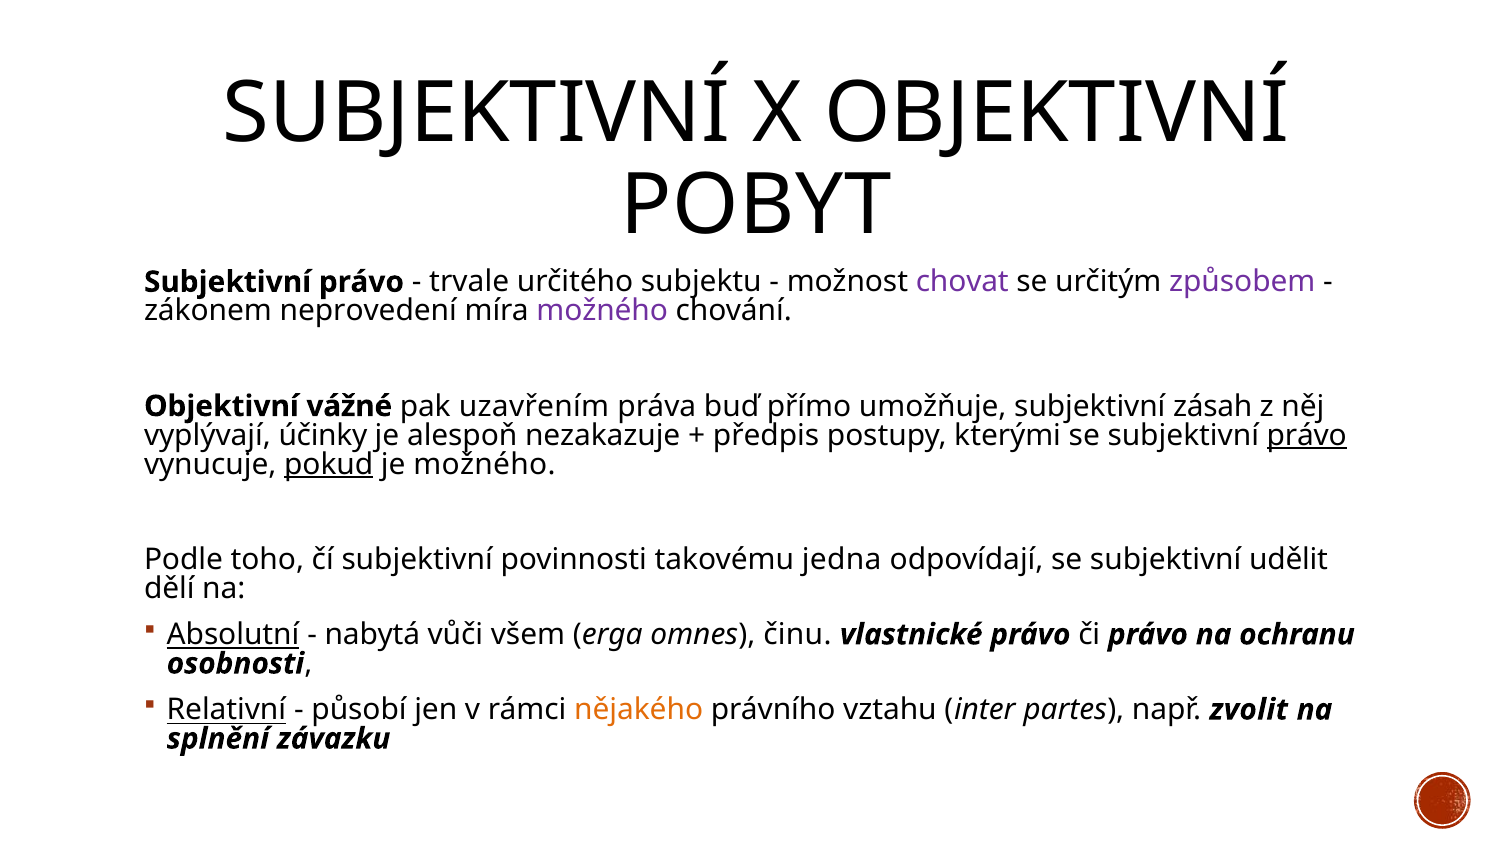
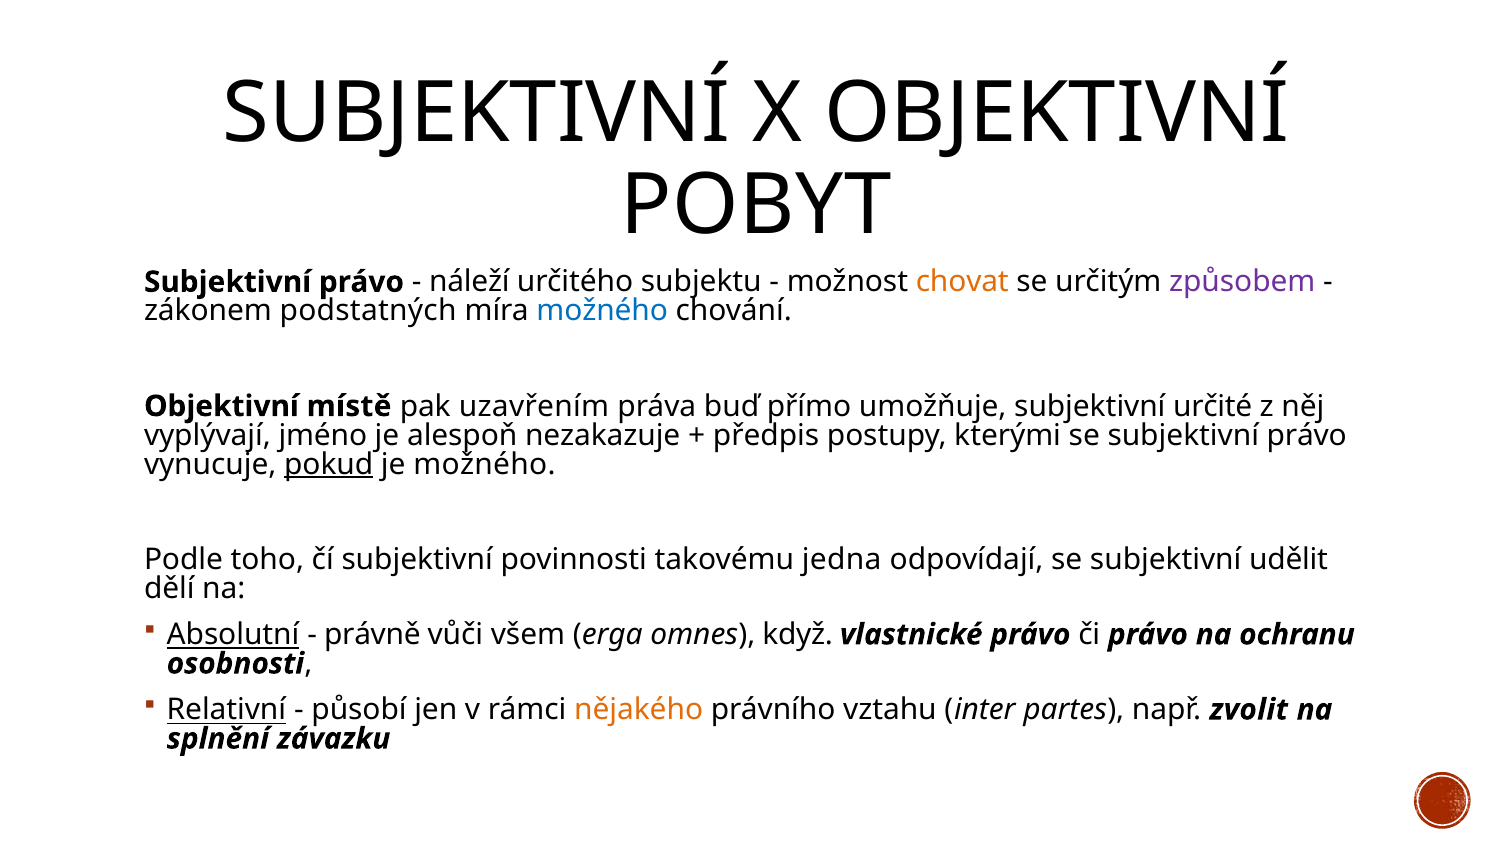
trvale: trvale -> náleží
chovat colour: purple -> orange
neprovedení: neprovedení -> podstatných
možného at (602, 311) colour: purple -> blue
vážné: vážné -> místě
zásah: zásah -> určité
účinky: účinky -> jméno
právo at (1307, 436) underline: present -> none
nabytá: nabytá -> právně
činu: činu -> když
